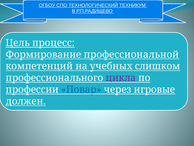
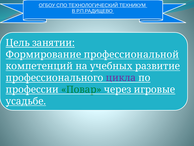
процесс: процесс -> занятии
слишком: слишком -> развитие
Повар colour: blue -> green
должен: должен -> усадьбе
